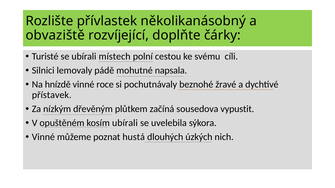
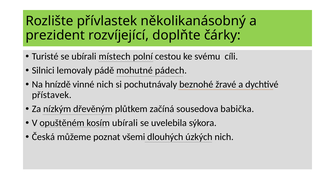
obvaziště: obvaziště -> prezident
napsala: napsala -> pádech
vinné roce: roce -> nich
vypustit: vypustit -> babička
Vinné at (43, 137): Vinné -> Česká
hustá: hustá -> všemi
